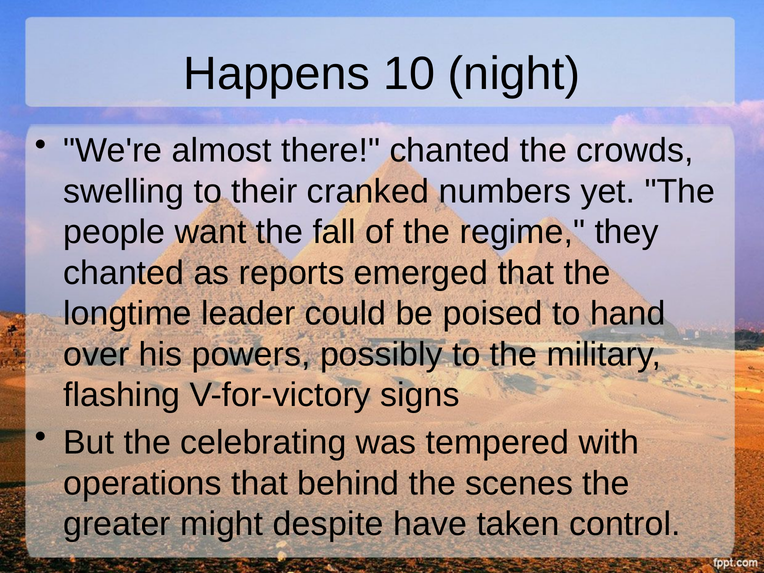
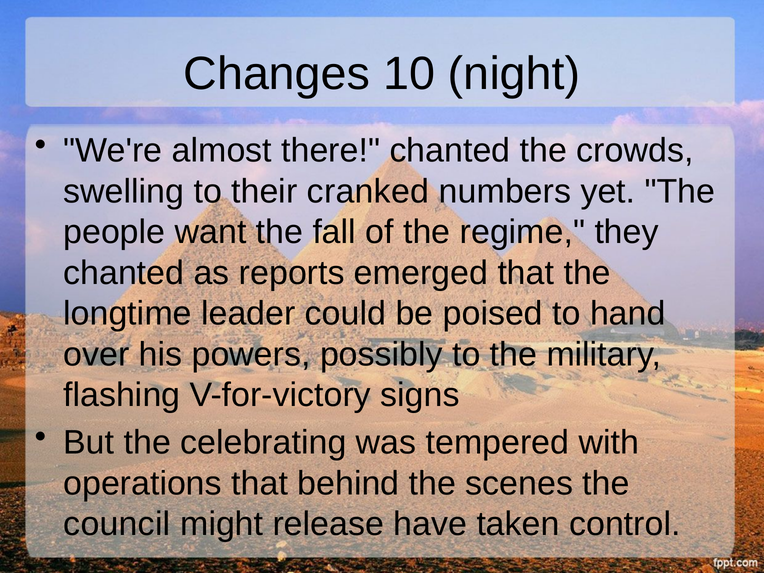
Happens: Happens -> Changes
greater: greater -> council
despite: despite -> release
